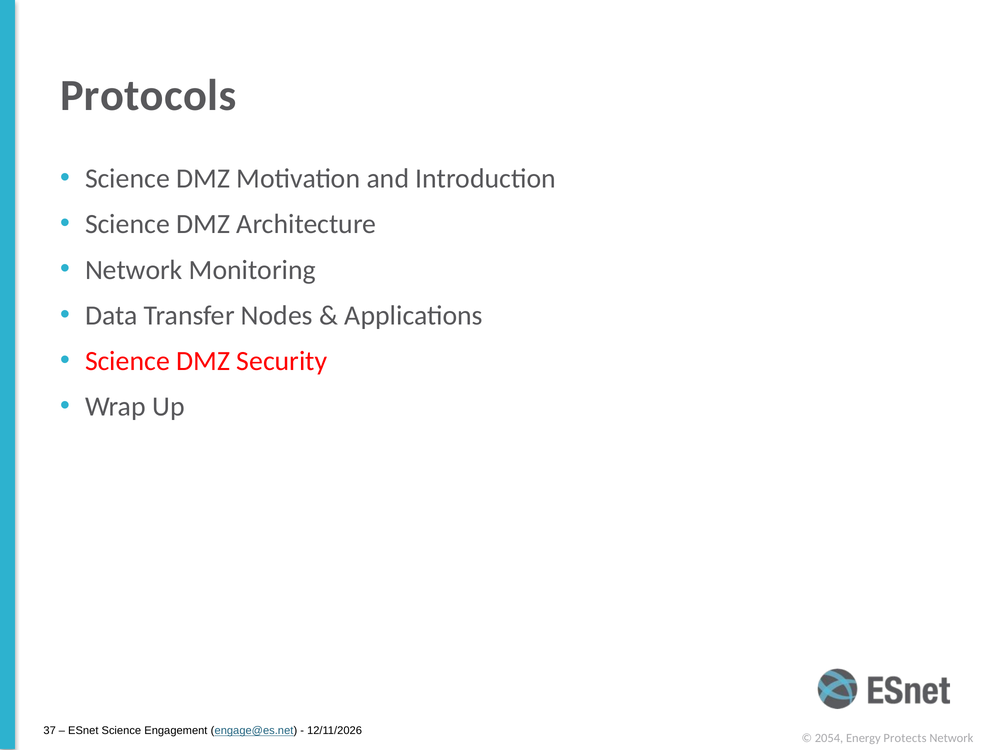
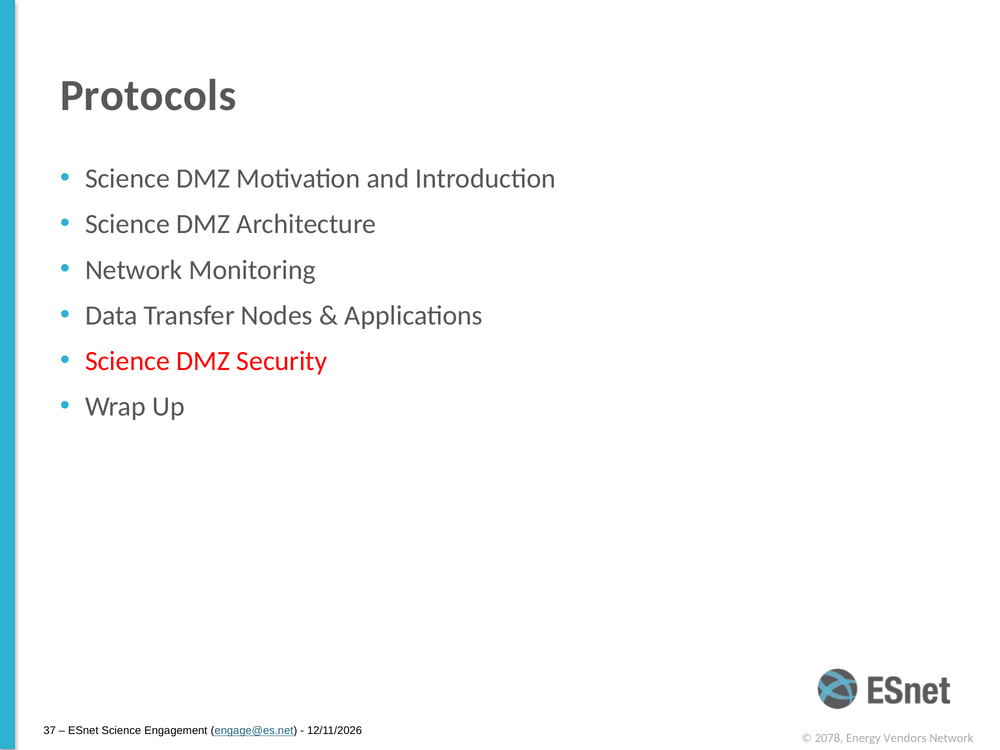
2054: 2054 -> 2078
Protects: Protects -> Vendors
